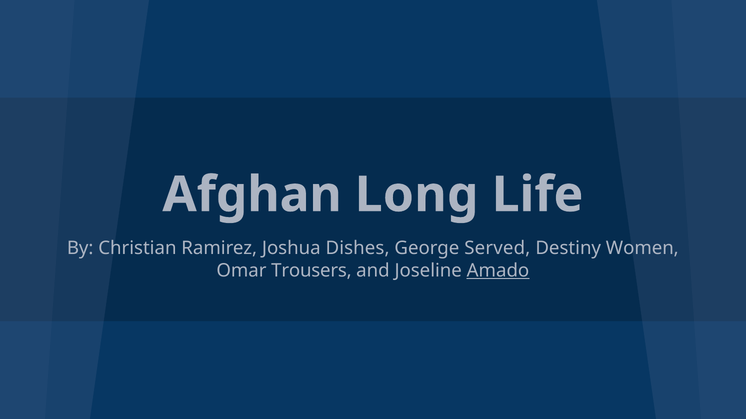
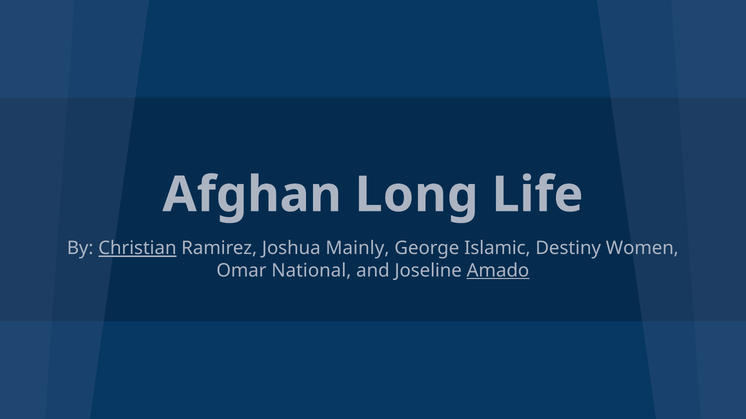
Christian underline: none -> present
Dishes: Dishes -> Mainly
Served: Served -> Islamic
Trousers: Trousers -> National
